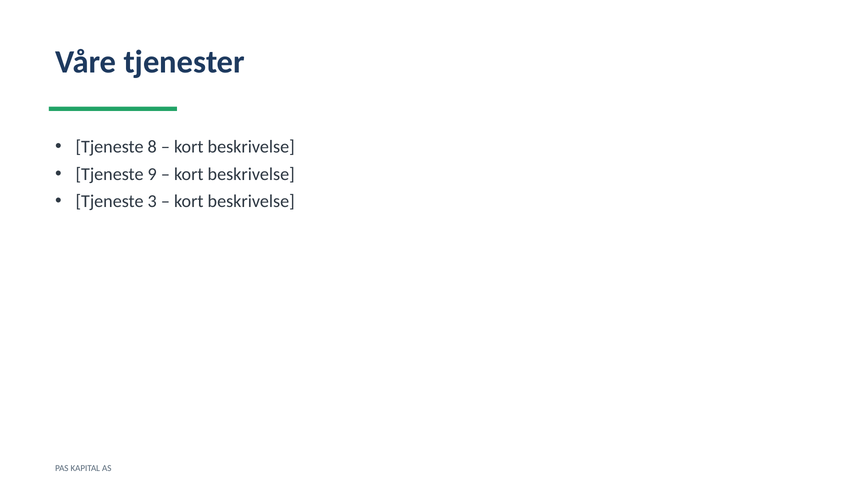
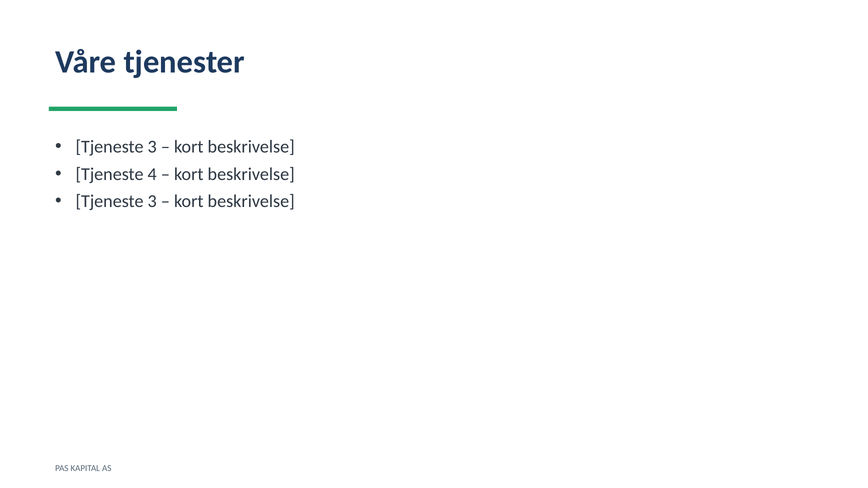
8 at (152, 147): 8 -> 3
9: 9 -> 4
